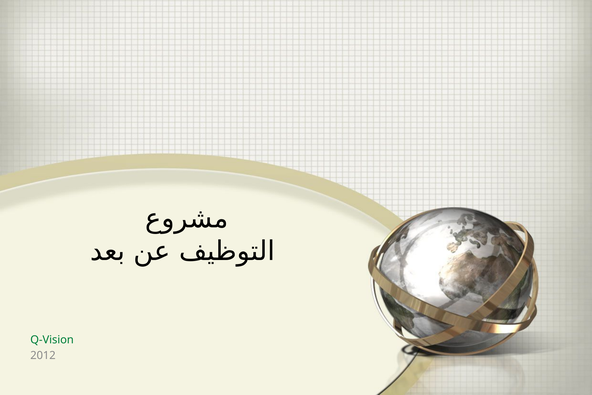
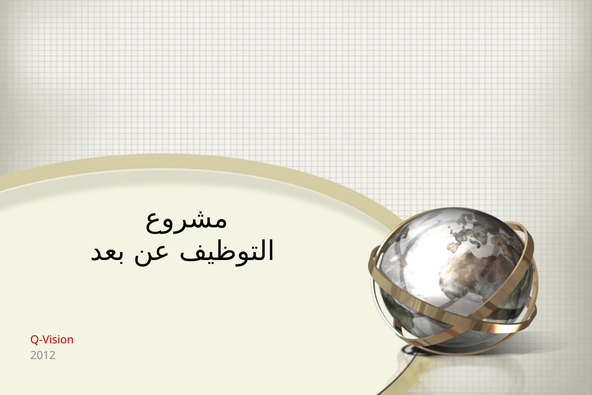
Q-Vision colour: green -> red
